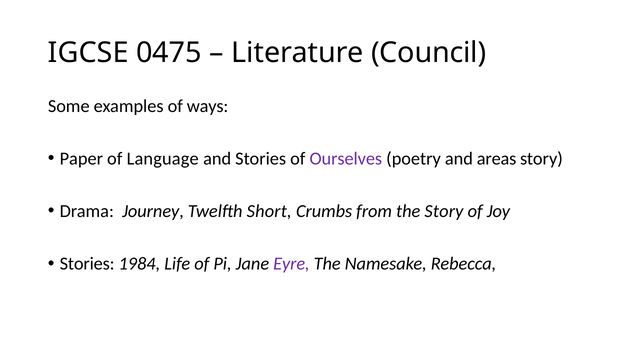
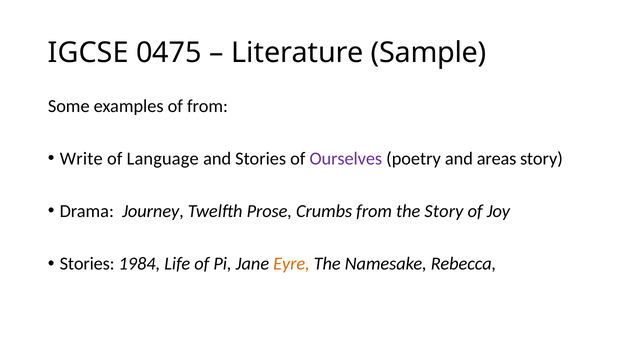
Council: Council -> Sample
of ways: ways -> from
Paper: Paper -> Write
Short: Short -> Prose
Eyre colour: purple -> orange
